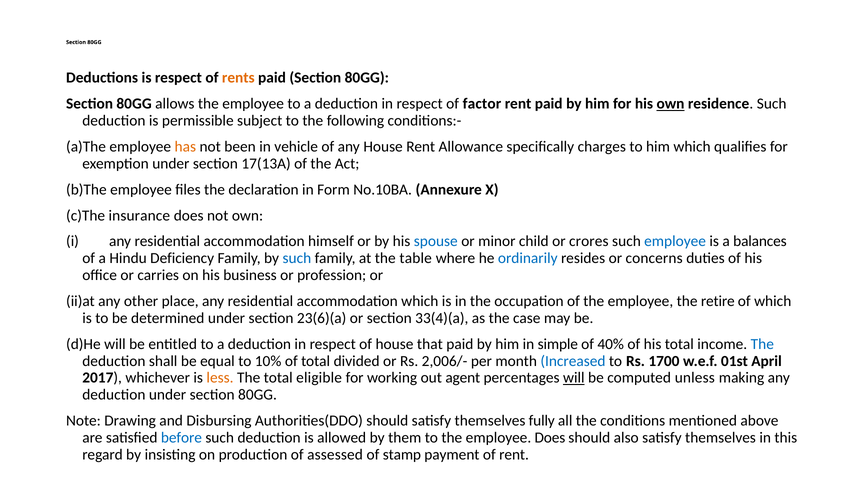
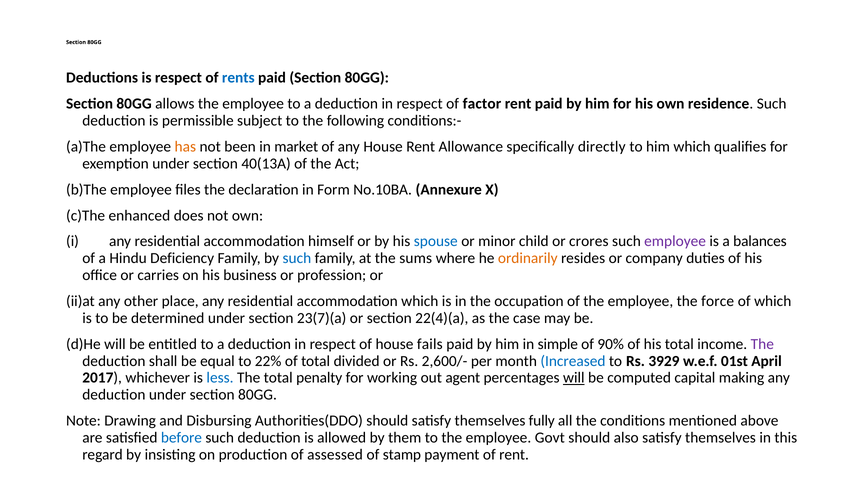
rents colour: orange -> blue
own at (671, 104) underline: present -> none
vehicle: vehicle -> market
charges: charges -> directly
17(13A: 17(13A -> 40(13A
insurance: insurance -> enhanced
employee at (675, 241) colour: blue -> purple
table: table -> sums
ordinarily colour: blue -> orange
concerns: concerns -> company
retire: retire -> force
23(6)(a: 23(6)(a -> 23(7)(a
33(4)(a: 33(4)(a -> 22(4)(a
that: that -> fails
40%: 40% -> 90%
The at (762, 344) colour: blue -> purple
10%: 10% -> 22%
2,006/-: 2,006/- -> 2,600/-
1700: 1700 -> 3929
less colour: orange -> blue
eligible: eligible -> penalty
unless: unless -> capital
employee Does: Does -> Govt
